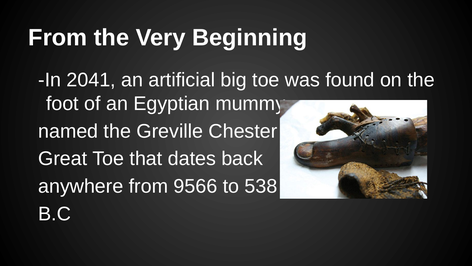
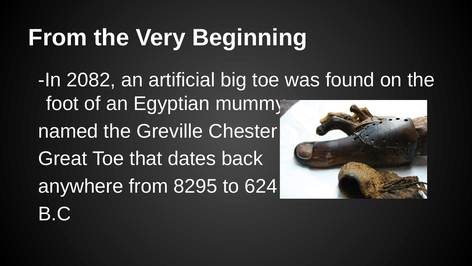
2041: 2041 -> 2082
9566: 9566 -> 8295
538: 538 -> 624
